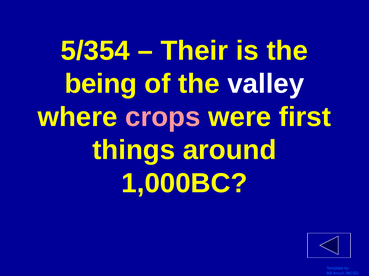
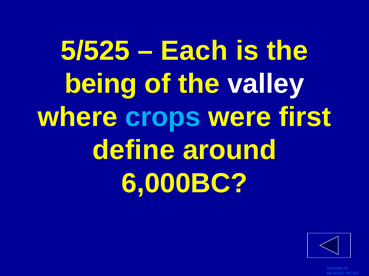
5/354: 5/354 -> 5/525
Their: Their -> Each
crops colour: pink -> light blue
things: things -> define
1,000BC: 1,000BC -> 6,000BC
